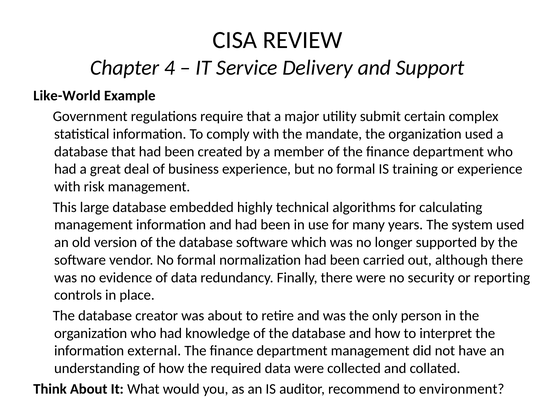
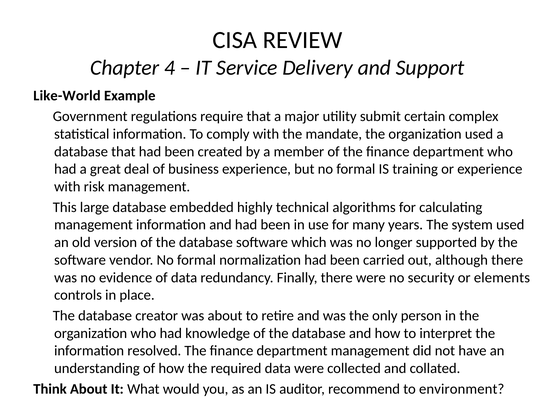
reporting: reporting -> elements
external: external -> resolved
